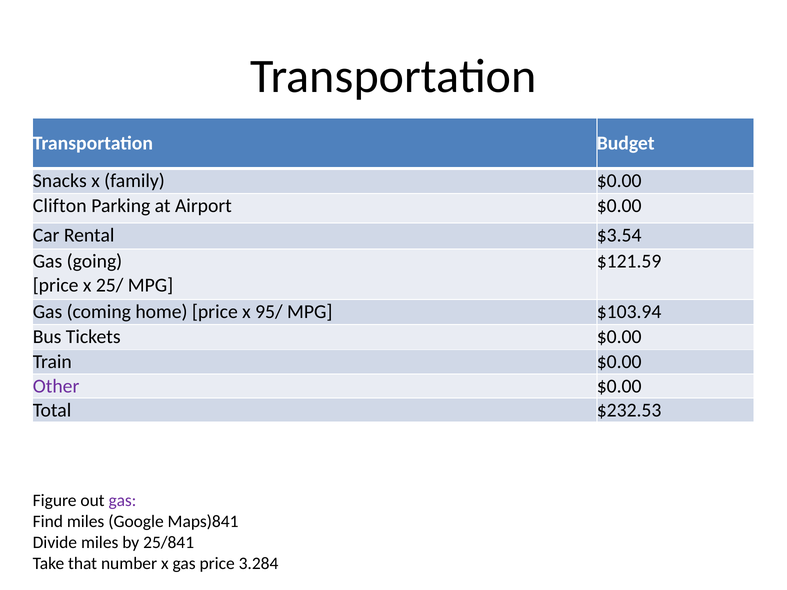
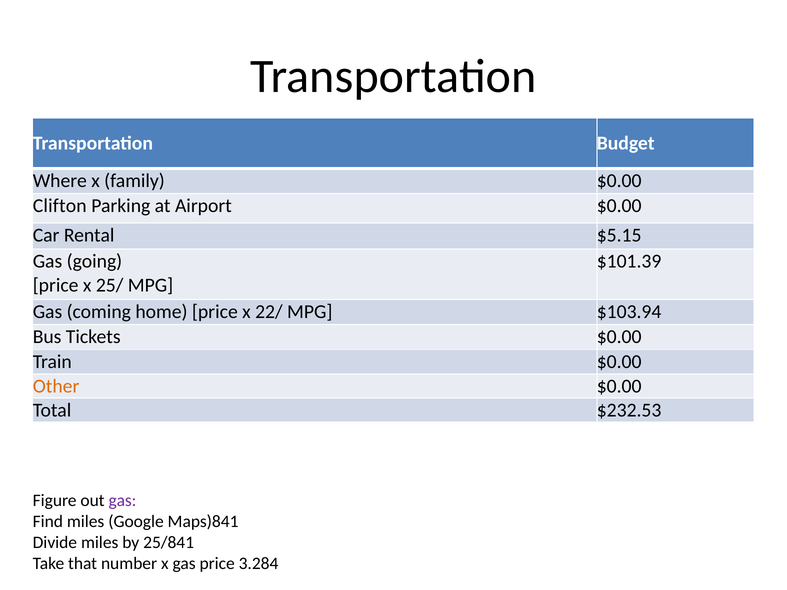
Snacks: Snacks -> Where
$3.54: $3.54 -> $5.15
$121.59: $121.59 -> $101.39
95/: 95/ -> 22/
Other colour: purple -> orange
